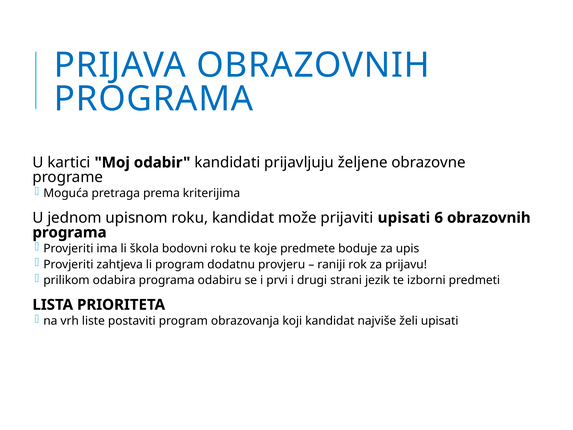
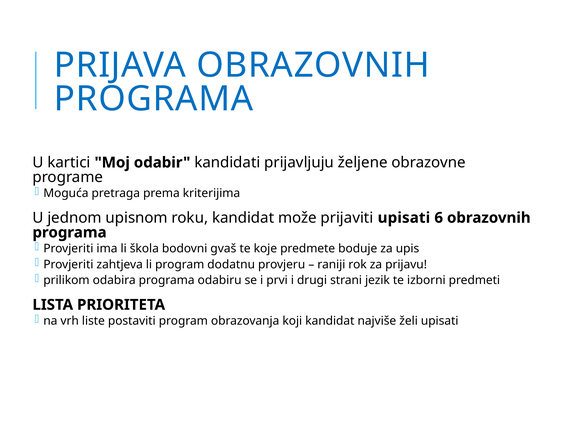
bodovni roku: roku -> gvaš
